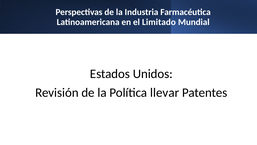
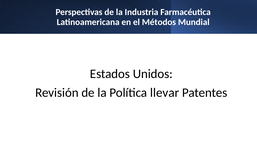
Limitado: Limitado -> Métodos
